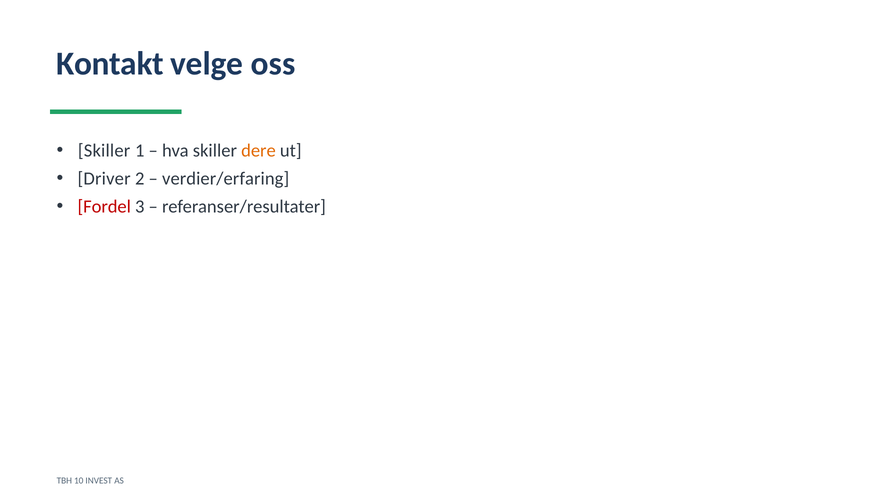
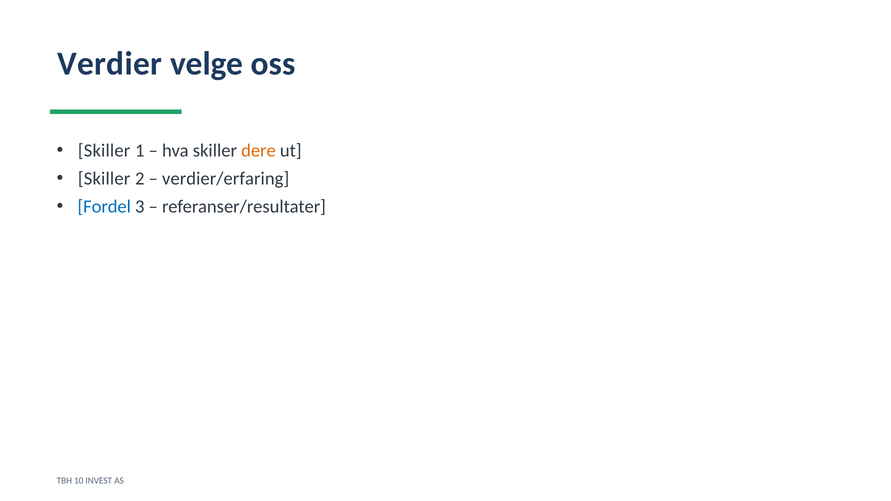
Kontakt: Kontakt -> Verdier
Driver at (104, 179): Driver -> Skiller
Fordel colour: red -> blue
